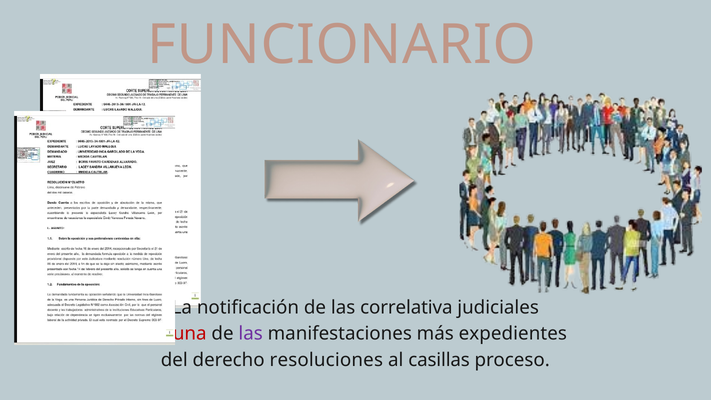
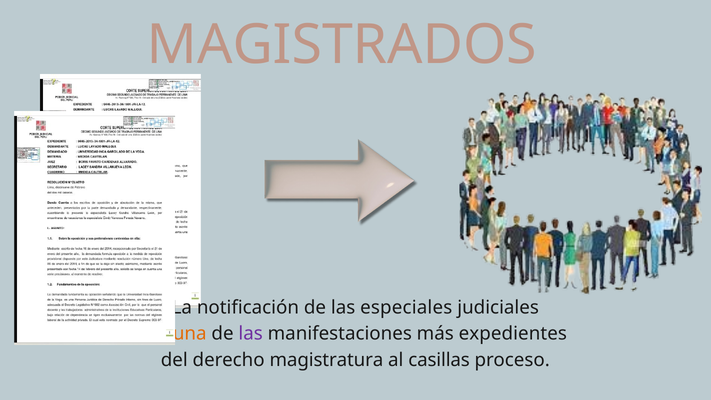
FUNCIONARIO: FUNCIONARIO -> MAGISTRADOS
correlativa: correlativa -> especiales
una colour: red -> orange
resoluciones: resoluciones -> magistratura
